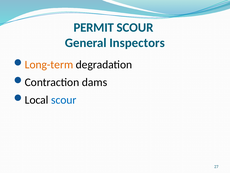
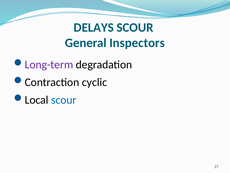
PERMIT: PERMIT -> DELAYS
Long-term colour: orange -> purple
dams: dams -> cyclic
